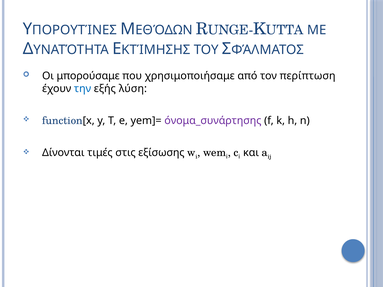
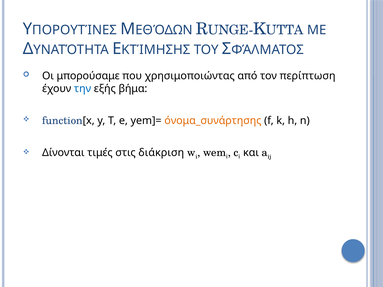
χρησιμοποιήσαμε: χρησιμοποιήσαμε -> χρησιμοποιώντας
λύση: λύση -> βήμα
όνομα_συνάρτησης colour: purple -> orange
εξίσωσης: εξίσωσης -> διάκριση
